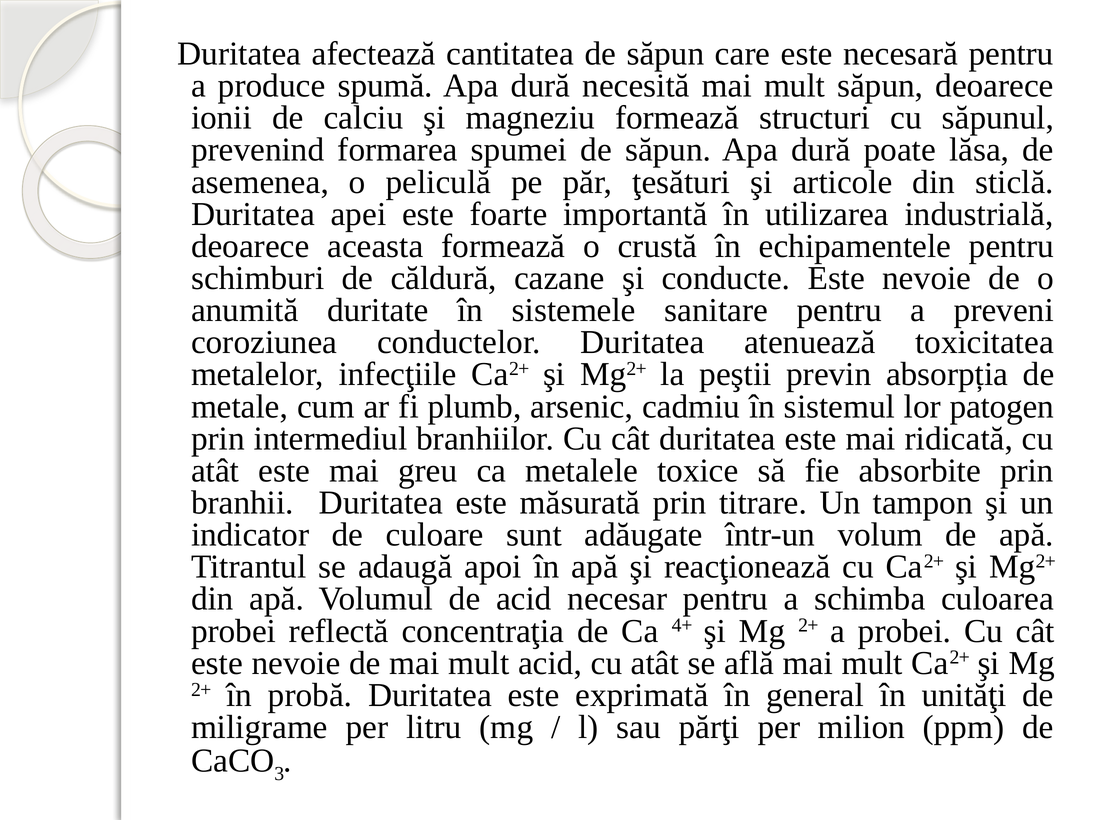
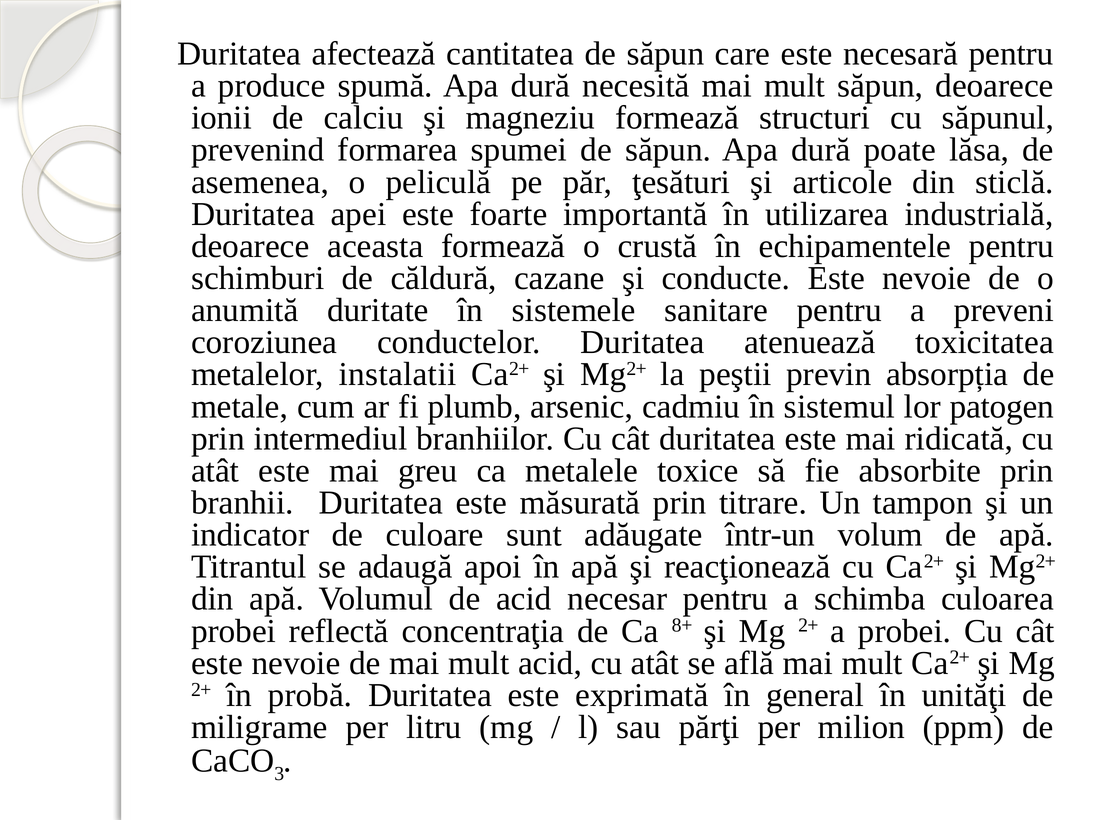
infecţiile: infecţiile -> instalatii
4+: 4+ -> 8+
